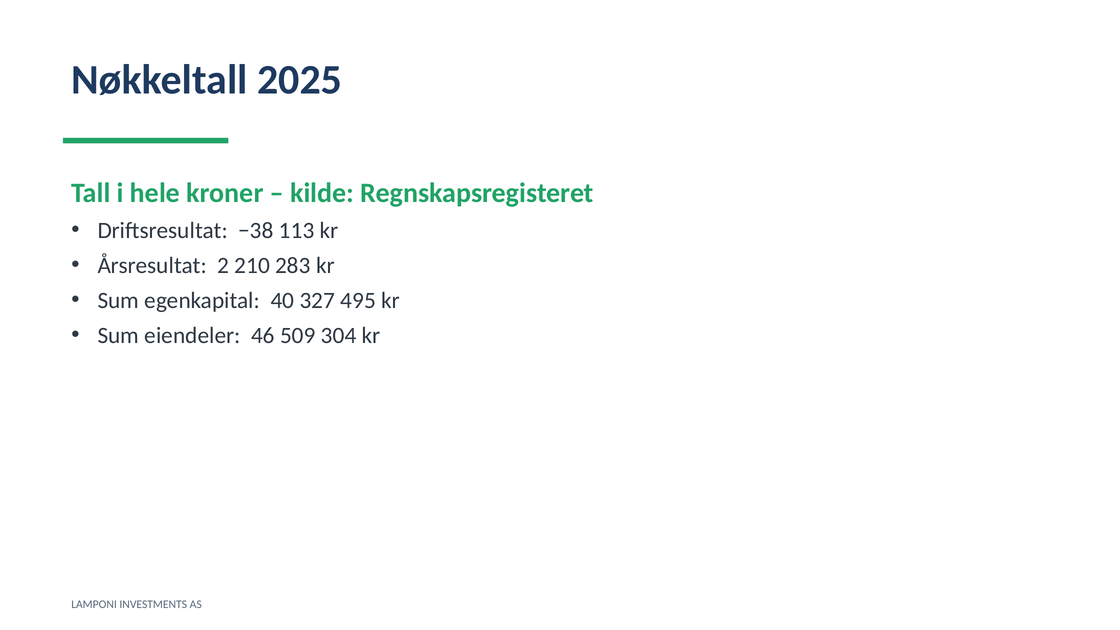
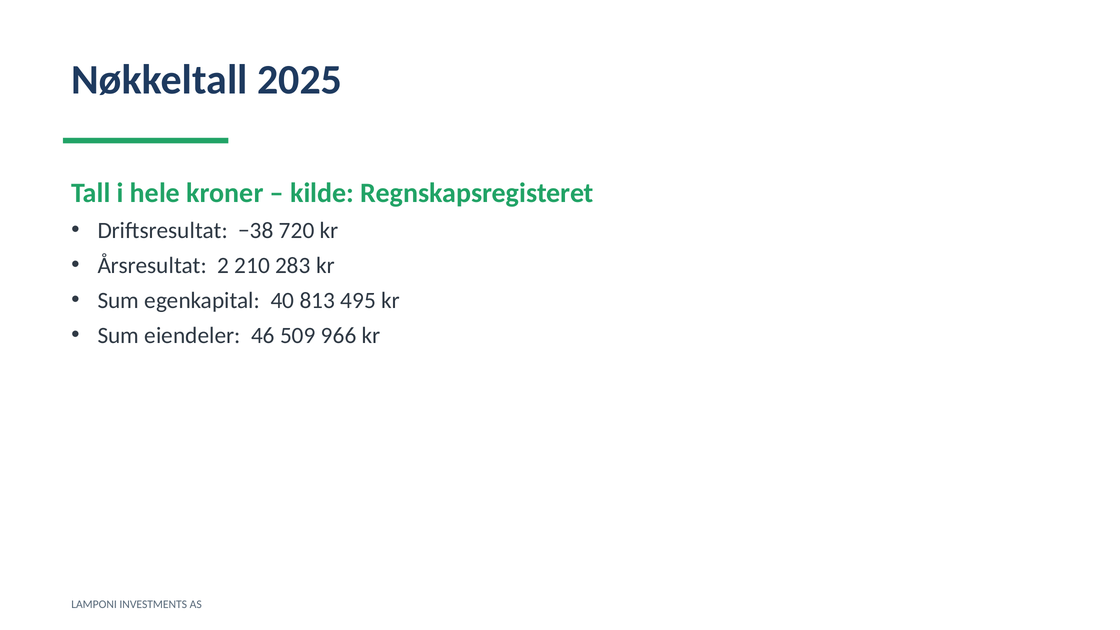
113: 113 -> 720
327: 327 -> 813
304: 304 -> 966
